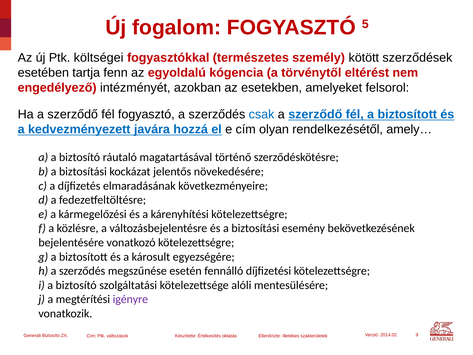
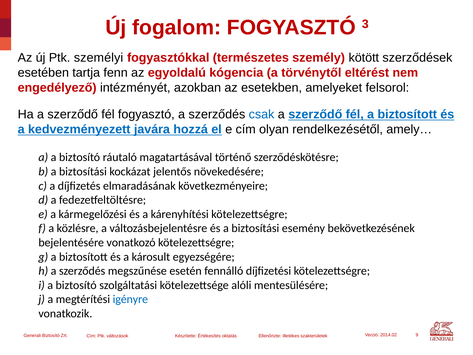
5: 5 -> 3
költségei: költségei -> személyi
igényre colour: purple -> blue
